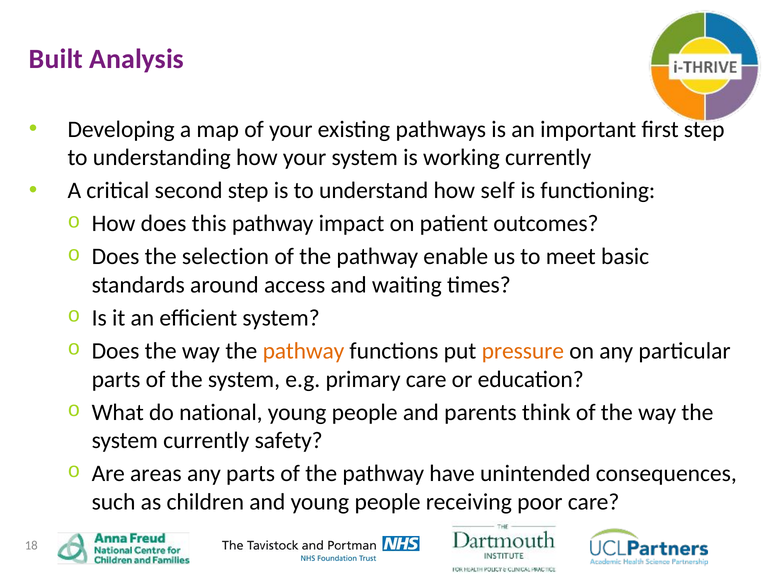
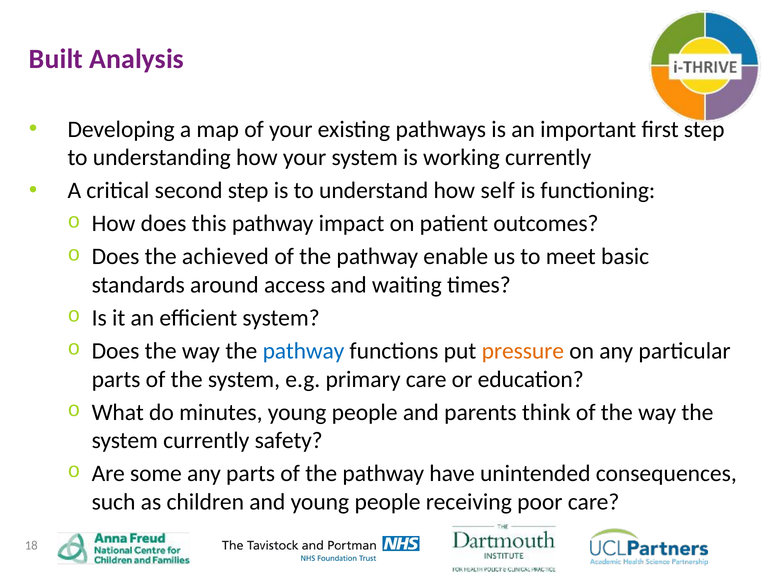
selection: selection -> achieved
pathway at (303, 351) colour: orange -> blue
national: national -> minutes
areas: areas -> some
